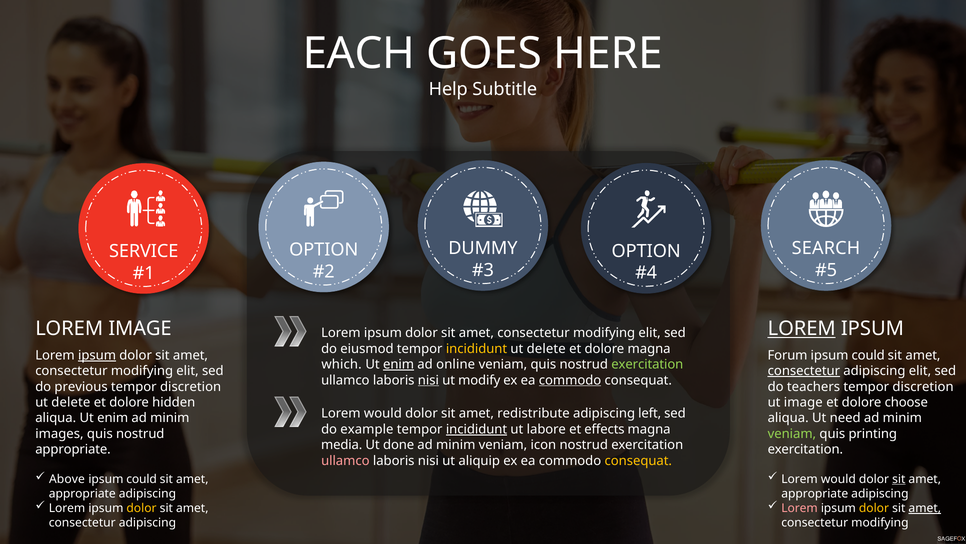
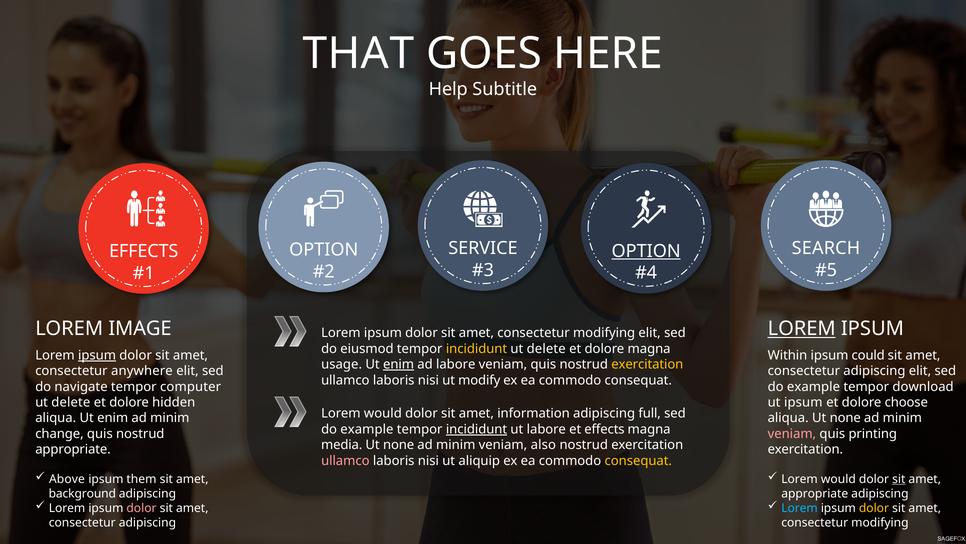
EACH: EACH -> THAT
DUMMY: DUMMY -> SERVICE
OPTION at (646, 251) underline: none -> present
SERVICE at (144, 251): SERVICE -> EFFECTS
Forum: Forum -> Within
which: which -> usage
ad online: online -> labore
exercitation at (647, 364) colour: light green -> yellow
modifying at (142, 371): modifying -> anywhere
consectetur at (804, 371) underline: present -> none
nisi at (428, 380) underline: present -> none
commodo at (570, 380) underline: present -> none
previous: previous -> navigate
discretion at (191, 386): discretion -> computer
teachers at (814, 386): teachers -> example
discretion at (923, 386): discretion -> download
ut image: image -> ipsum
redistribute: redistribute -> information
left: left -> full
aliqua Ut need: need -> none
images: images -> change
veniam at (792, 433) colour: light green -> pink
done at (399, 444): done -> none
icon: icon -> also
could at (142, 479): could -> them
appropriate at (82, 493): appropriate -> background
dolor at (142, 508) colour: yellow -> pink
Lorem at (800, 508) colour: pink -> light blue
amet at (925, 508) underline: present -> none
